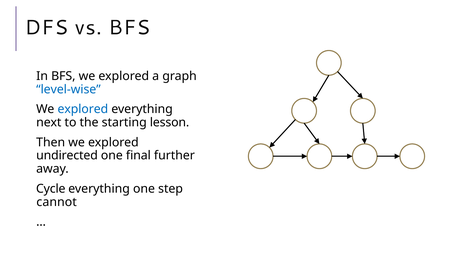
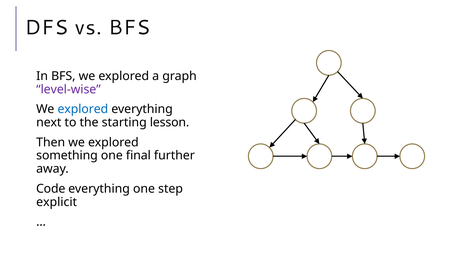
level-wise colour: blue -> purple
undirected: undirected -> something
Cycle: Cycle -> Code
cannot: cannot -> explicit
